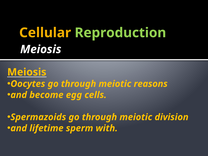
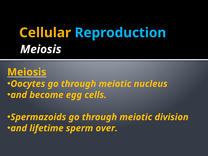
Reproduction colour: light green -> light blue
reasons: reasons -> nucleus
with: with -> over
